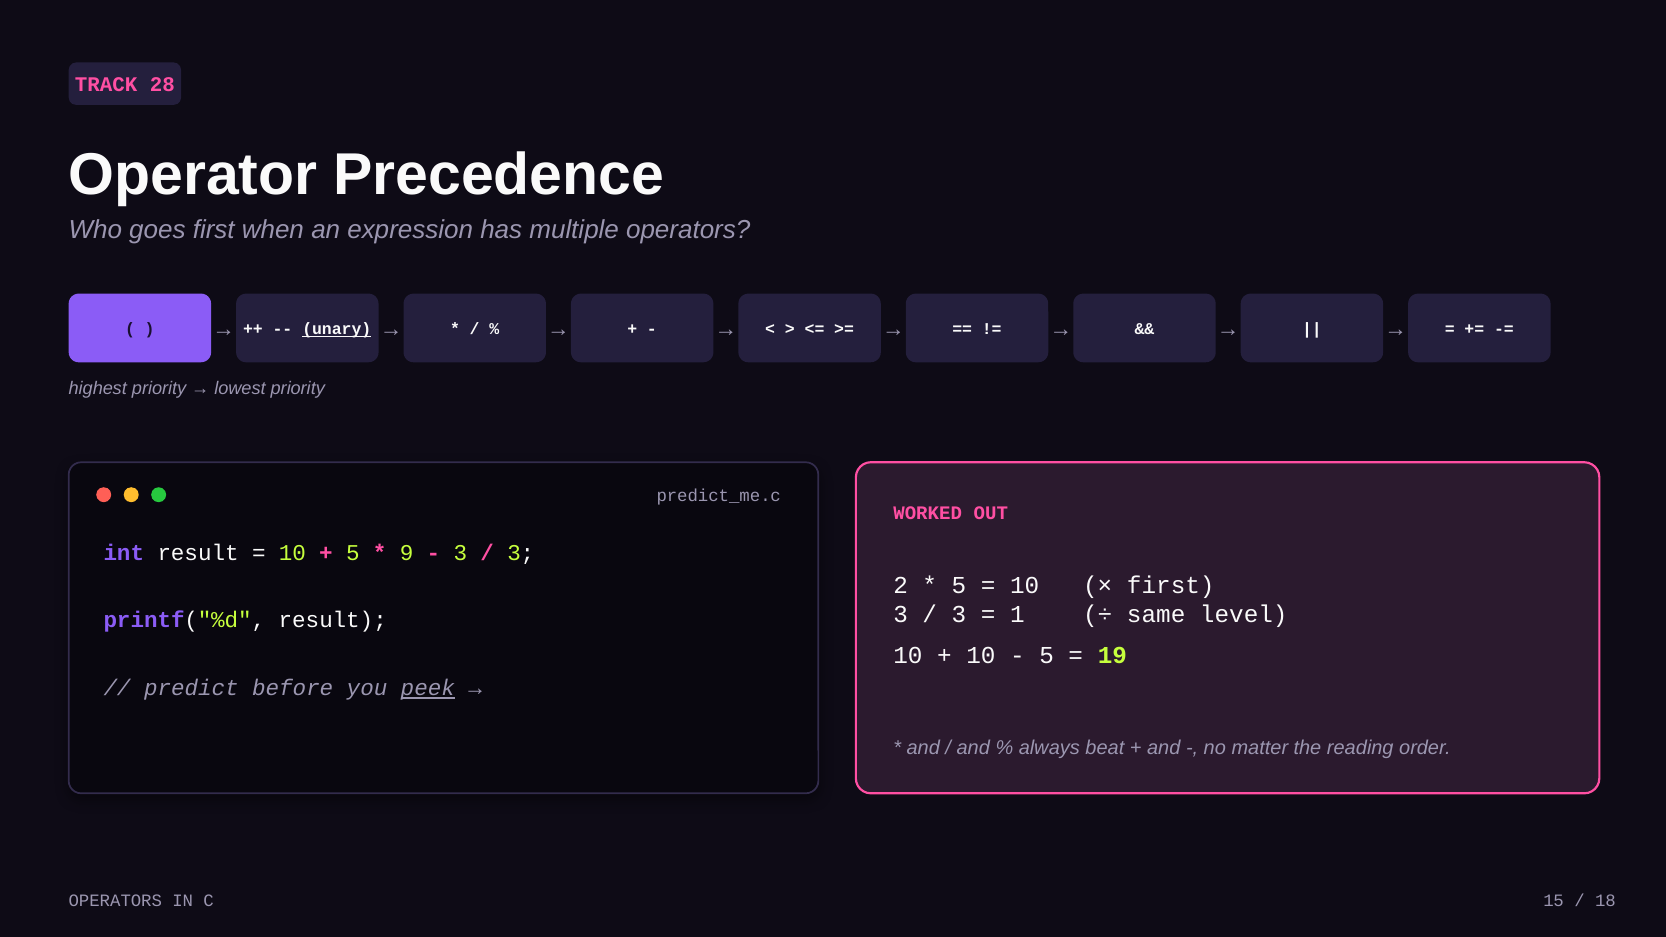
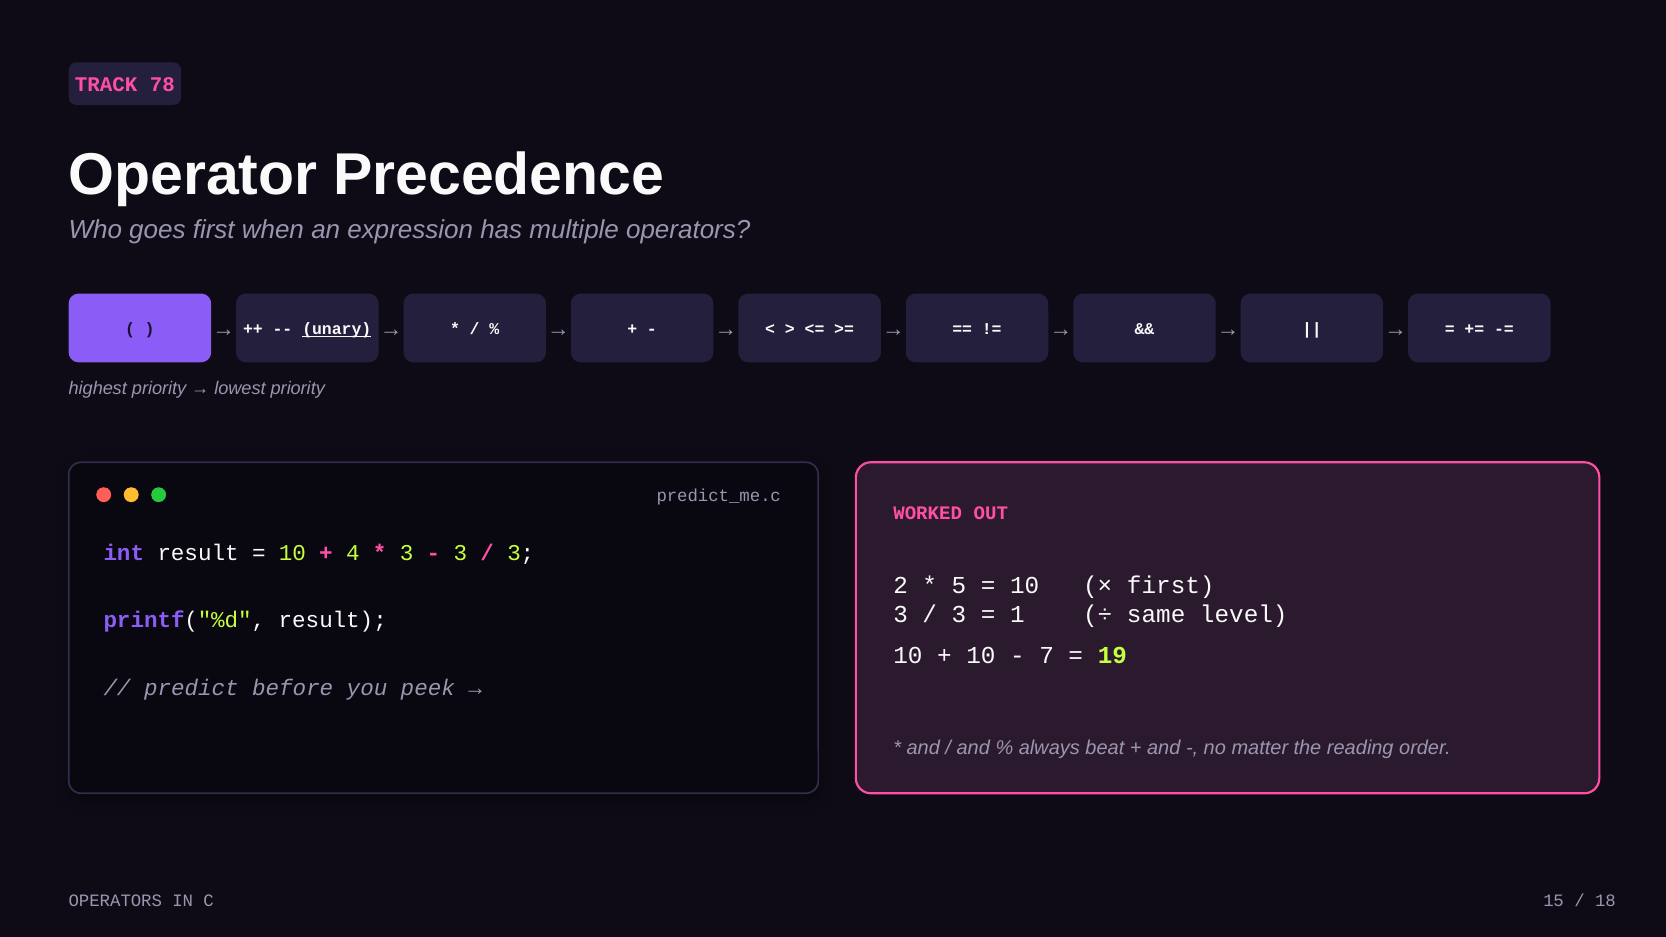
28: 28 -> 78
5 at (353, 553): 5 -> 4
9 at (407, 553): 9 -> 3
5 at (1047, 655): 5 -> 7
peek underline: present -> none
